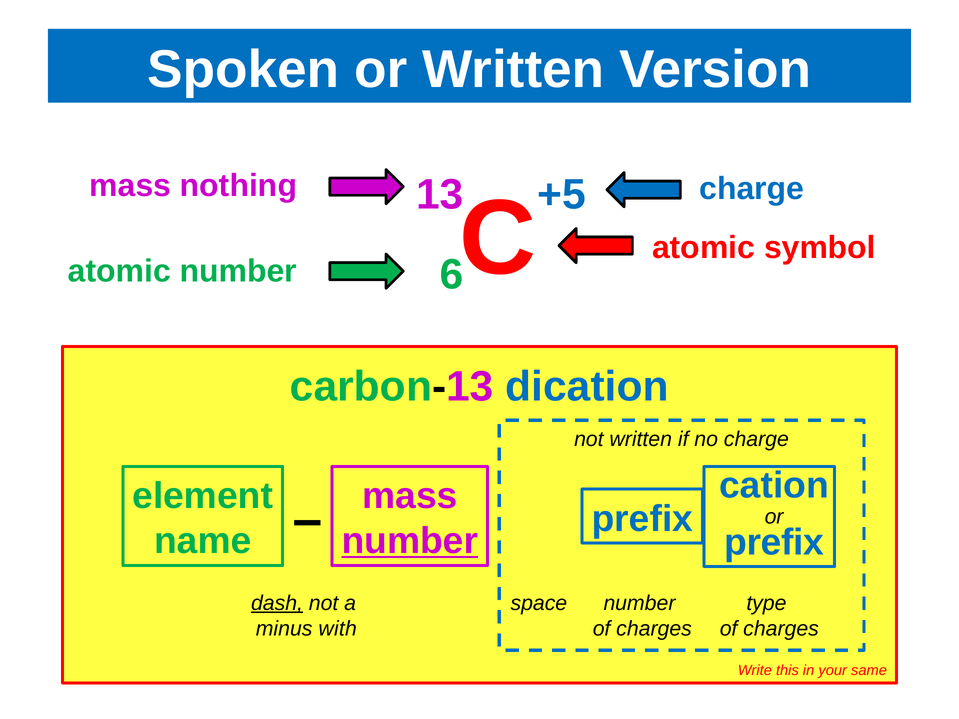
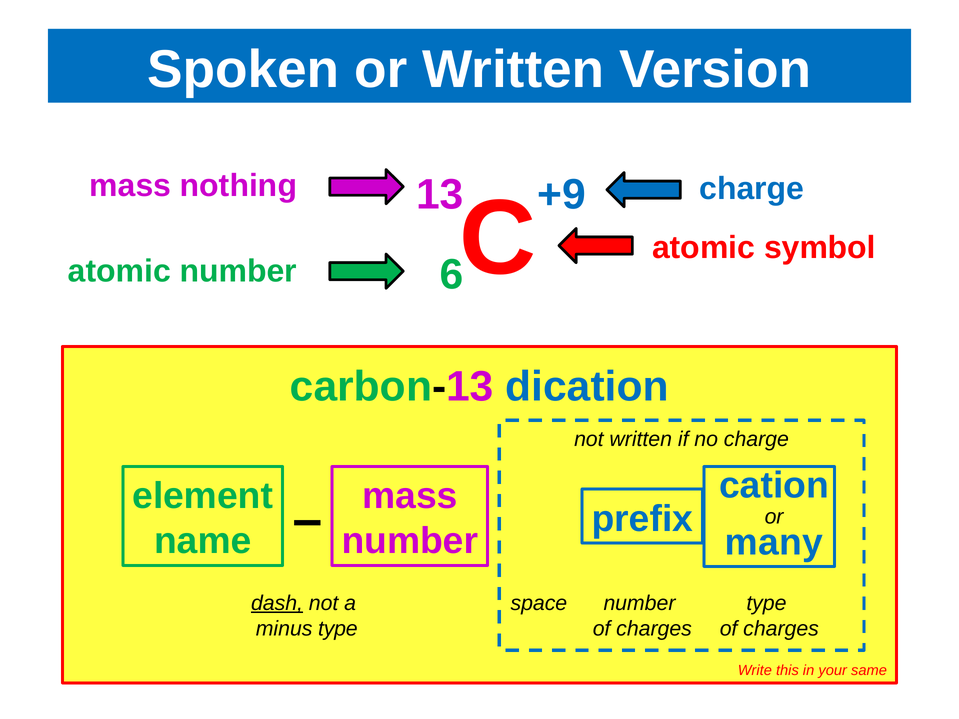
+5: +5 -> +9
number at (410, 541) underline: present -> none
prefix at (774, 543): prefix -> many
minus with: with -> type
